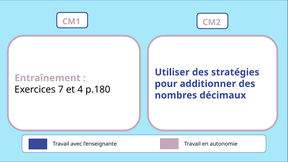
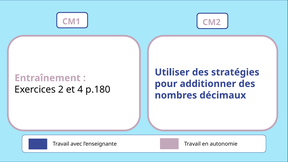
7: 7 -> 2
